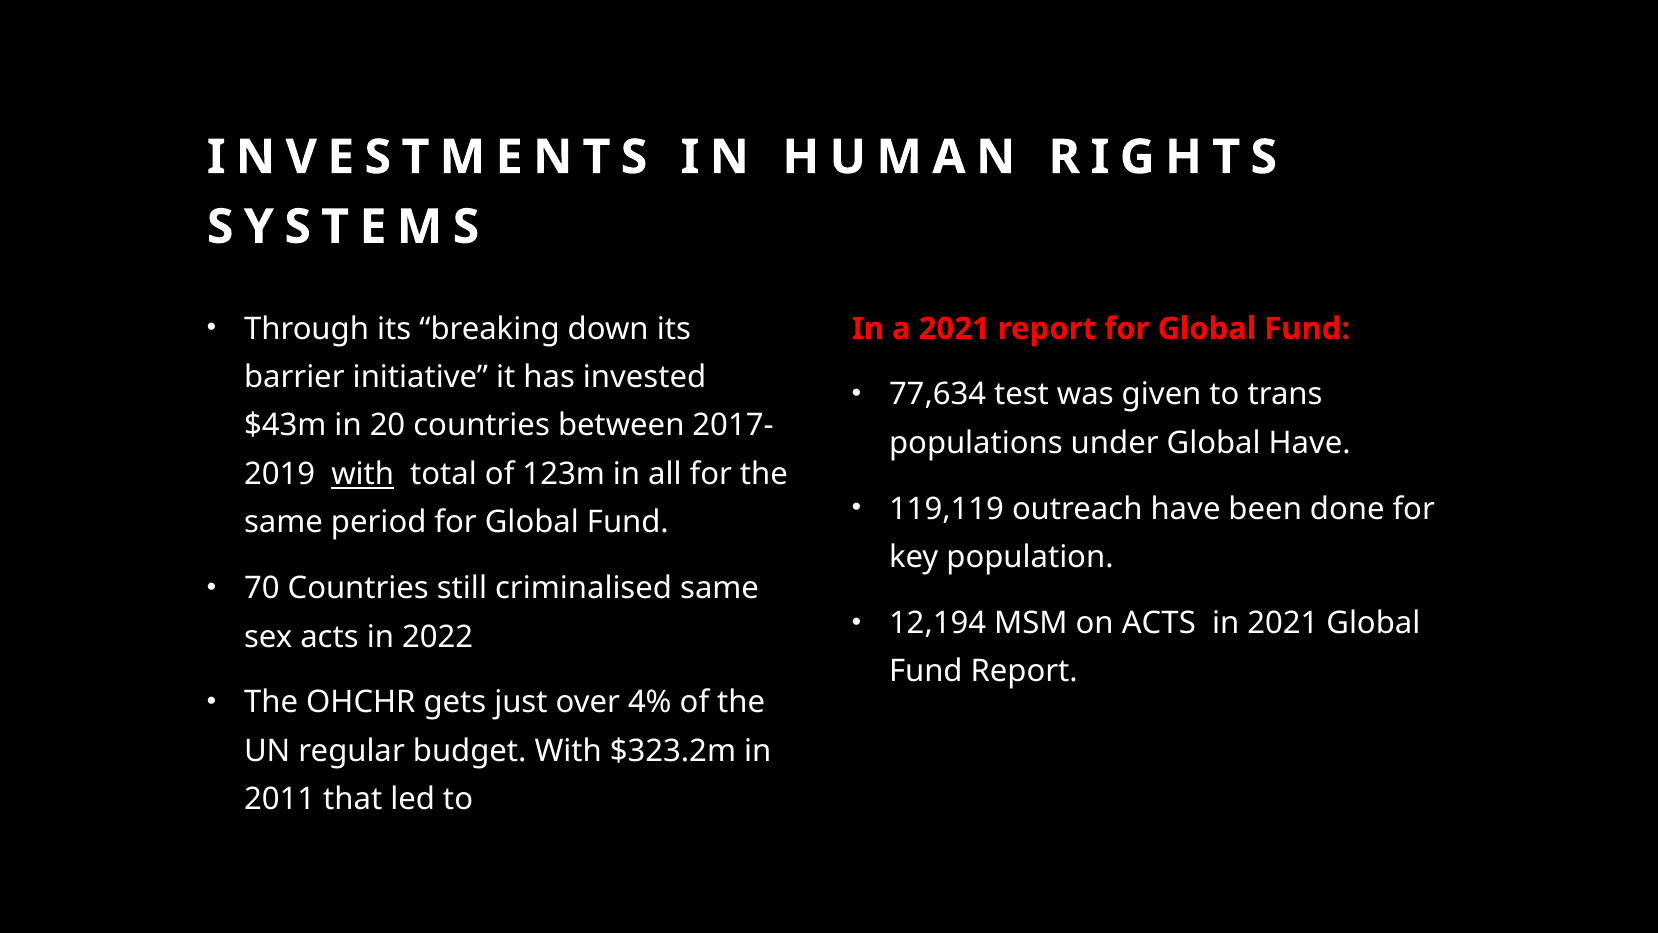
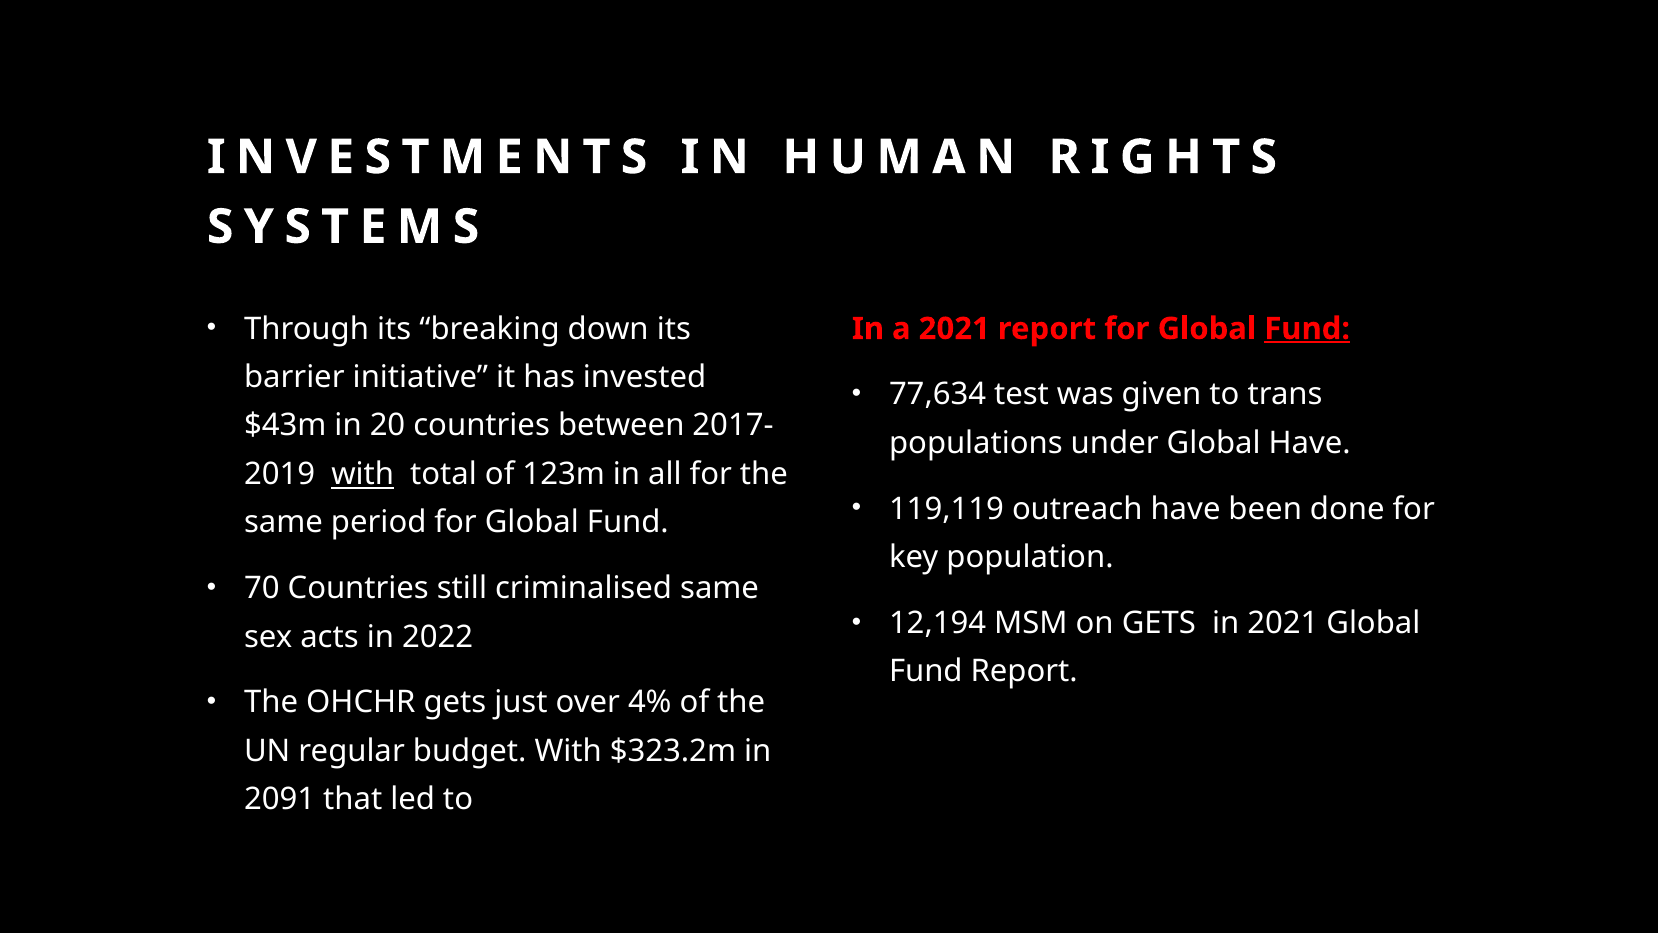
Fund at (1307, 329) underline: none -> present
on ACTS: ACTS -> GETS
2011: 2011 -> 2091
